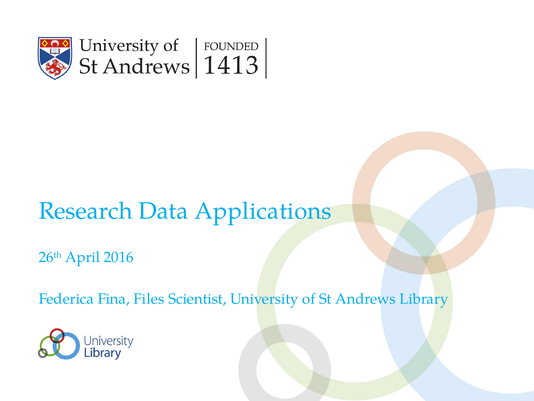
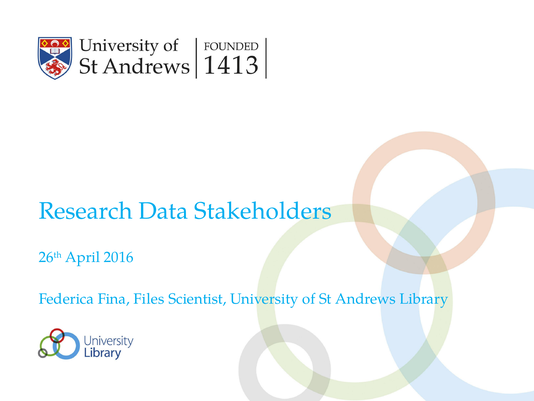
Applications: Applications -> Stakeholders
